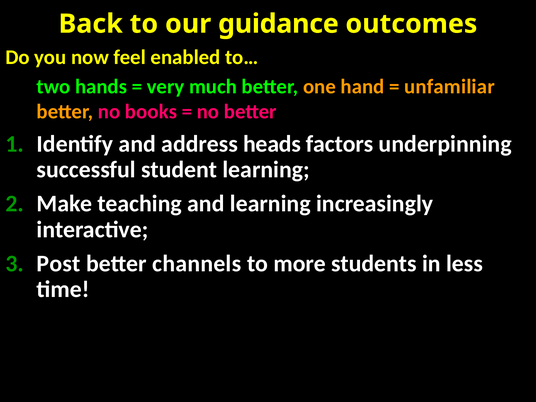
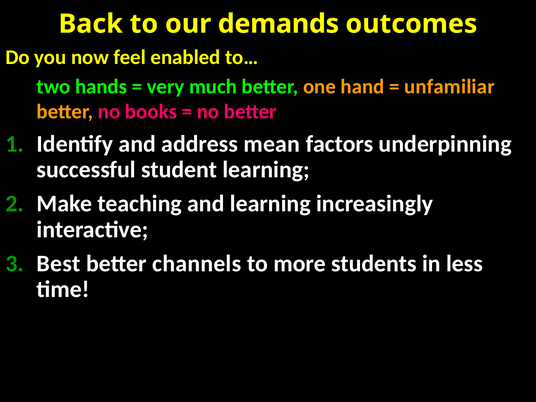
guidance: guidance -> demands
heads: heads -> mean
Post: Post -> Best
